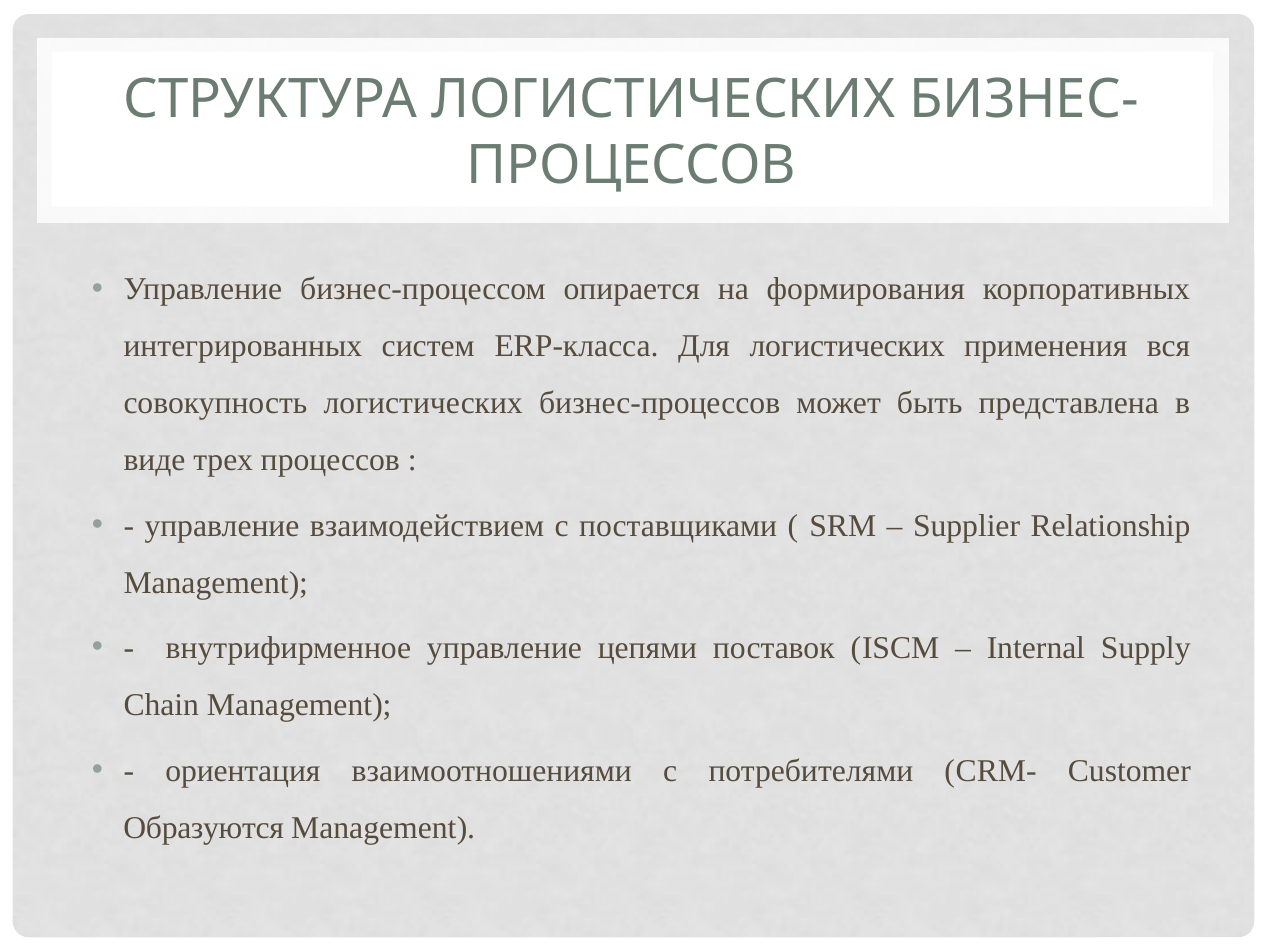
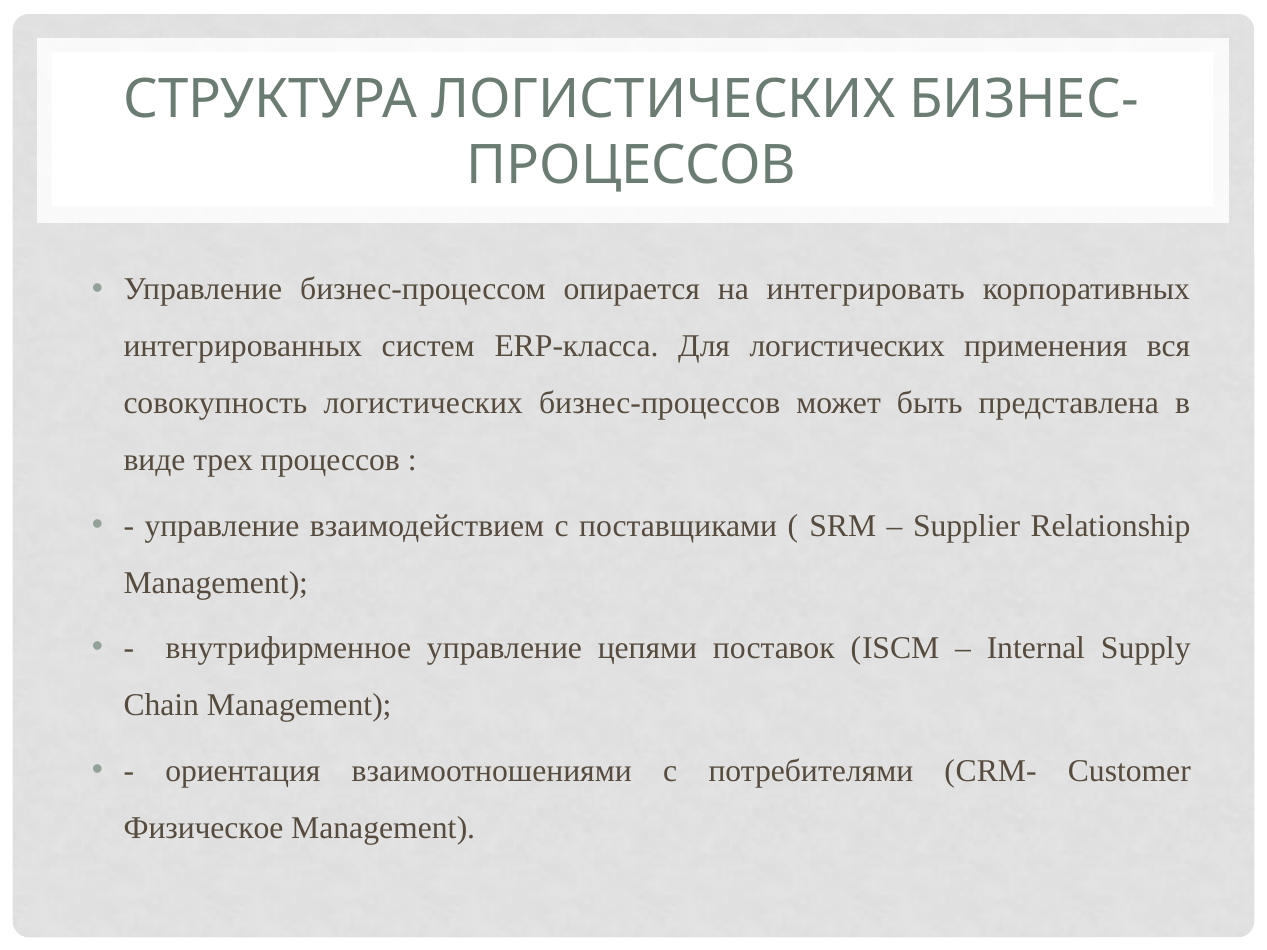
формирования: формирования -> интегрировать
Образуются: Образуются -> Физическое
